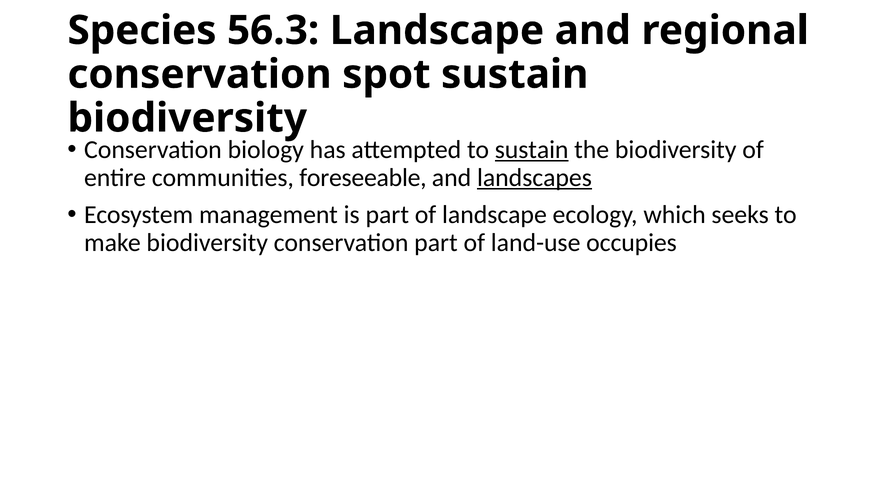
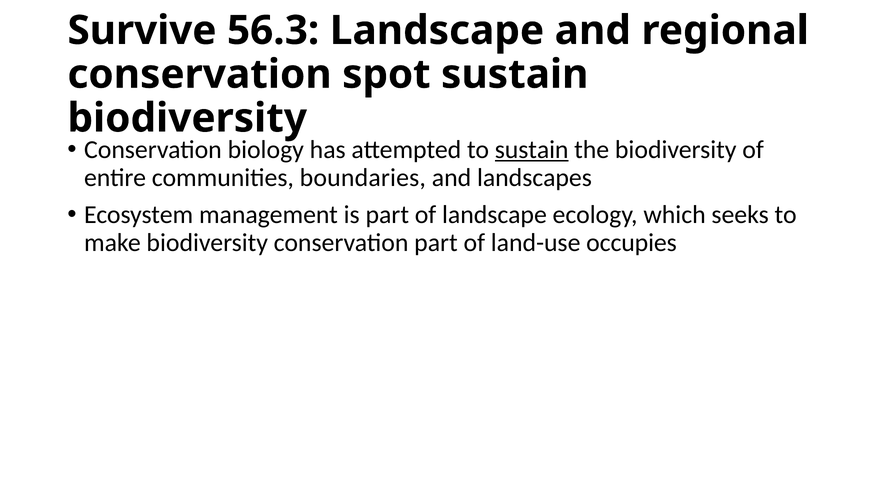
Species: Species -> Survive
foreseeable: foreseeable -> boundaries
landscapes underline: present -> none
